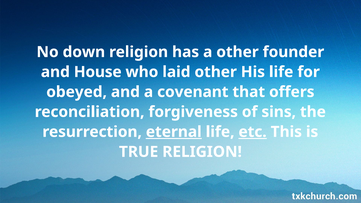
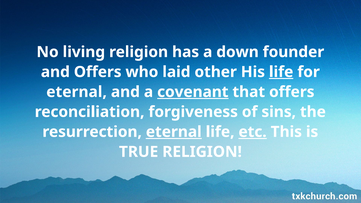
down: down -> living
a other: other -> down
and House: House -> Offers
life at (281, 72) underline: none -> present
obeyed at (77, 92): obeyed -> eternal
covenant underline: none -> present
